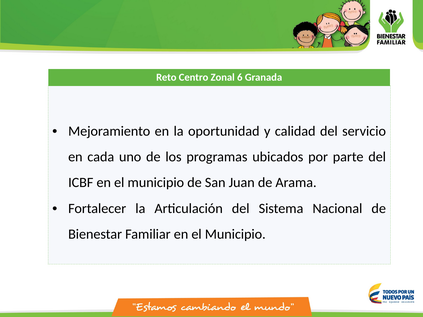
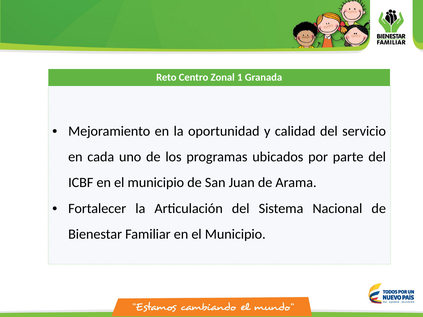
6: 6 -> 1
